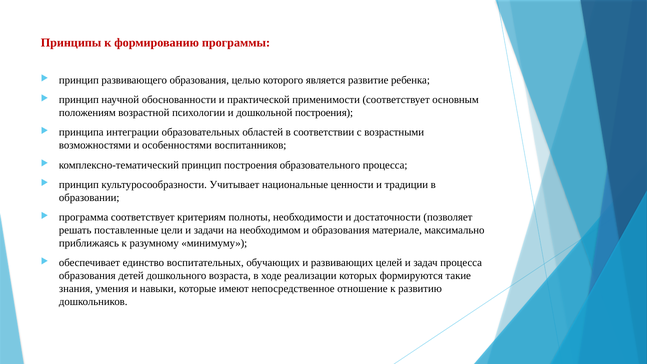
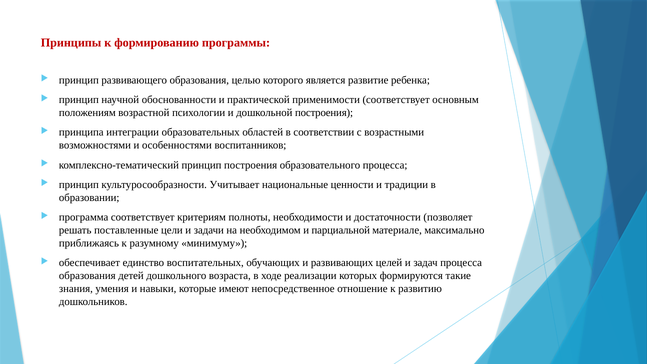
и образования: образования -> парциальной
